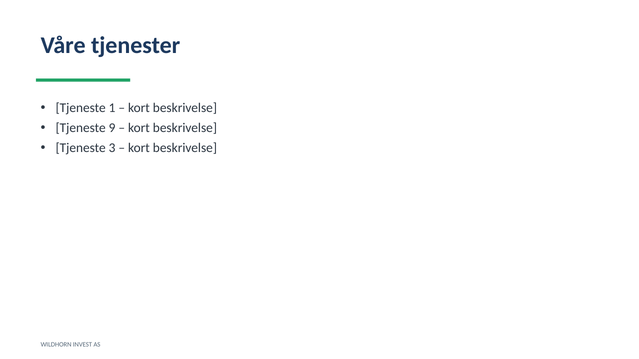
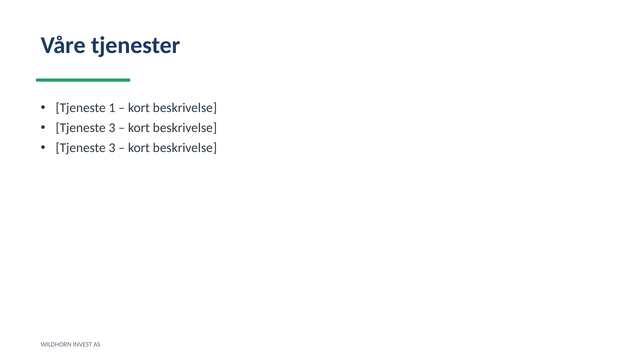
9 at (112, 128): 9 -> 3
